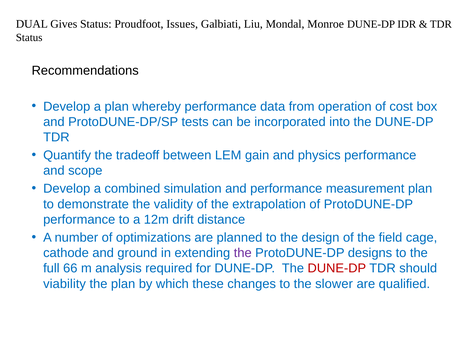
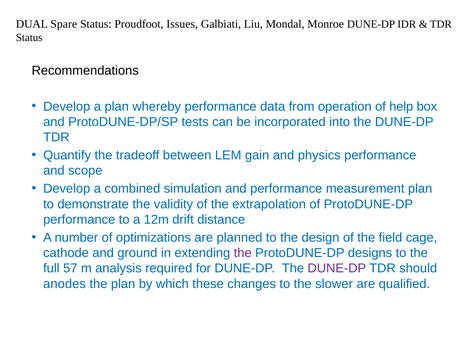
Gives: Gives -> Spare
cost: cost -> help
66: 66 -> 57
DUNE-DP at (337, 268) colour: red -> purple
viability: viability -> anodes
